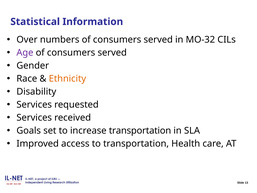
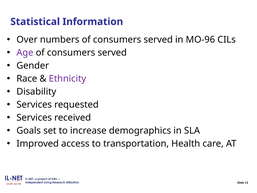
MO-32: MO-32 -> MO-96
Ethnicity colour: orange -> purple
increase transportation: transportation -> demographics
